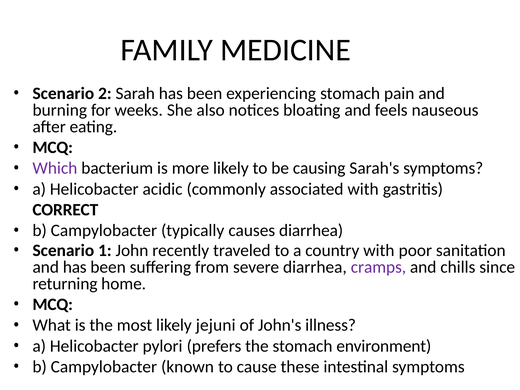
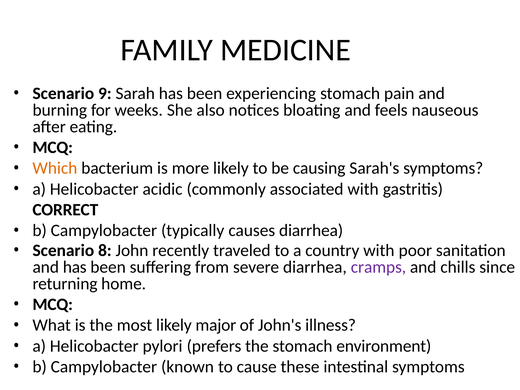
2: 2 -> 9
Which colour: purple -> orange
1: 1 -> 8
jejuni: jejuni -> major
